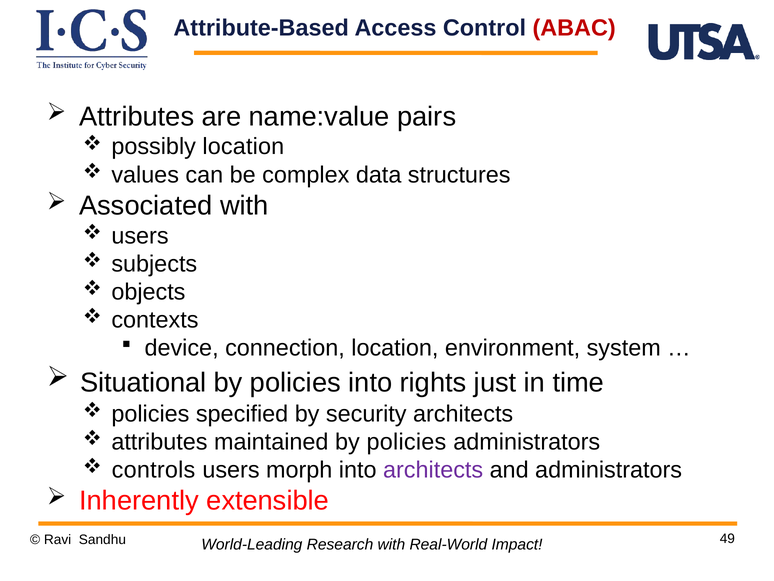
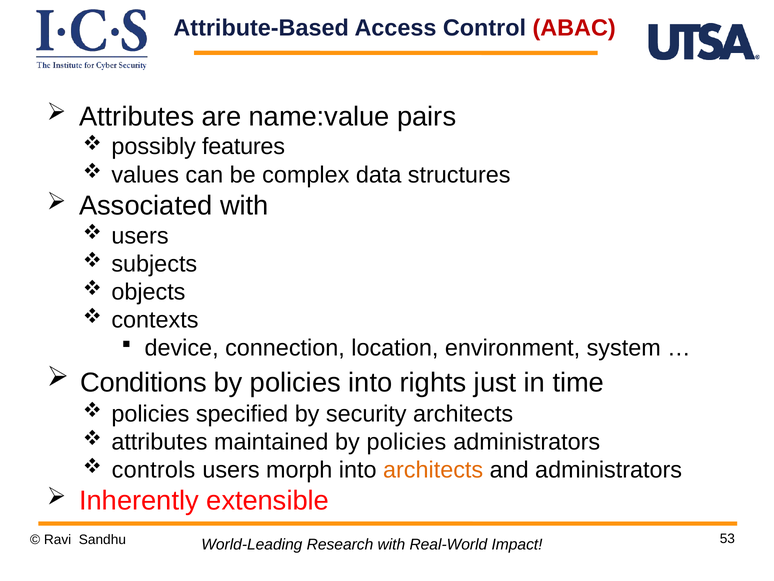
possibly location: location -> features
Situational: Situational -> Conditions
architects at (433, 470) colour: purple -> orange
49: 49 -> 53
